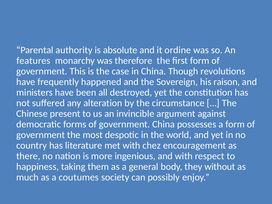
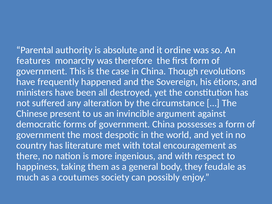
raison: raison -> étions
chez: chez -> total
without: without -> feudale
